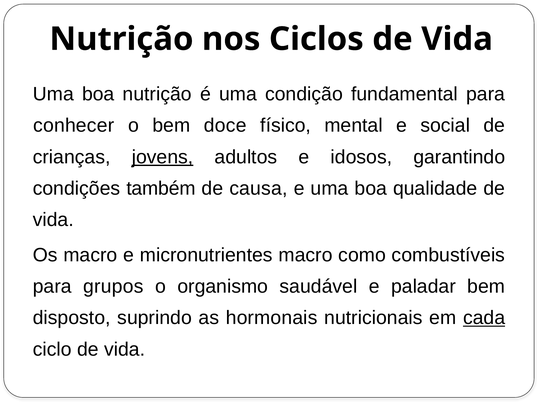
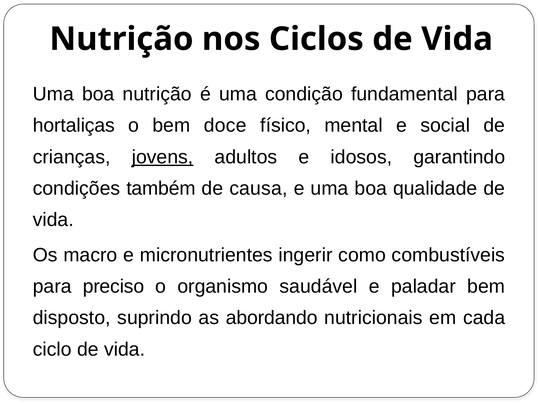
conhecer: conhecer -> hortaliças
micronutrientes macro: macro -> ingerir
grupos: grupos -> preciso
hormonais: hormonais -> abordando
cada underline: present -> none
